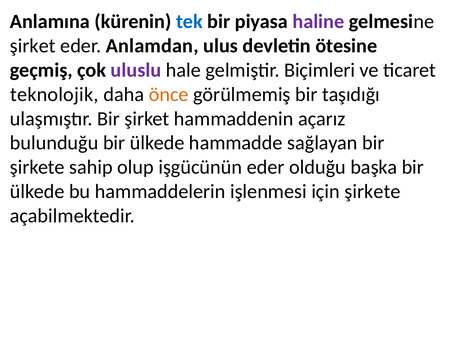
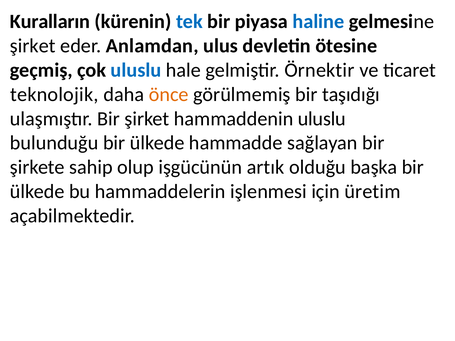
Anlamına: Anlamına -> Kuralların
haline colour: purple -> blue
uluslu at (136, 70) colour: purple -> blue
Biçimleri: Biçimleri -> Örnektir
hammaddenin açarız: açarız -> uluslu
işgücünün eder: eder -> artık
için şirkete: şirkete -> üretim
